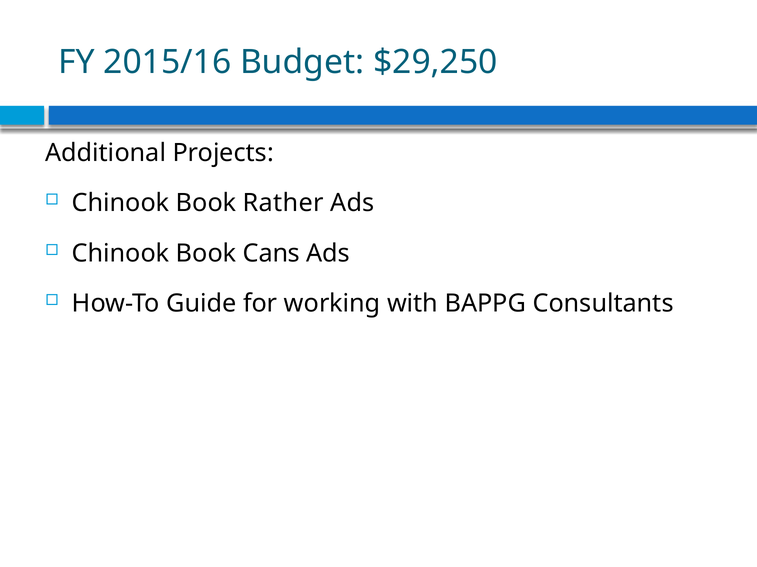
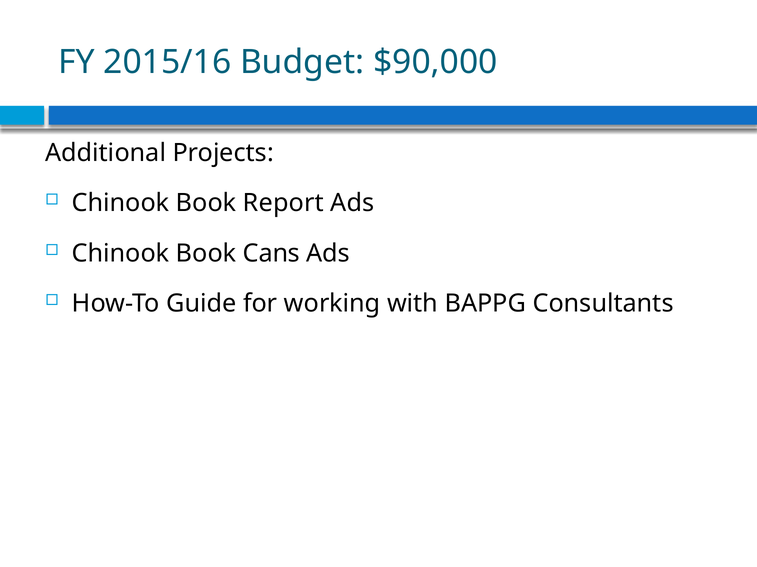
$29,250: $29,250 -> $90,000
Rather: Rather -> Report
